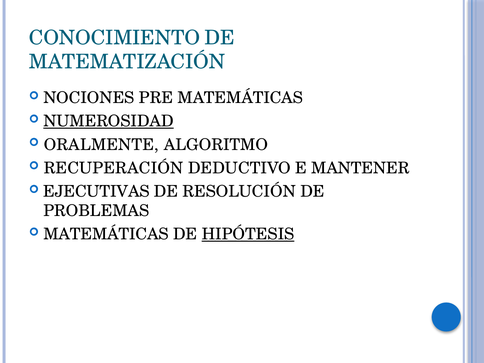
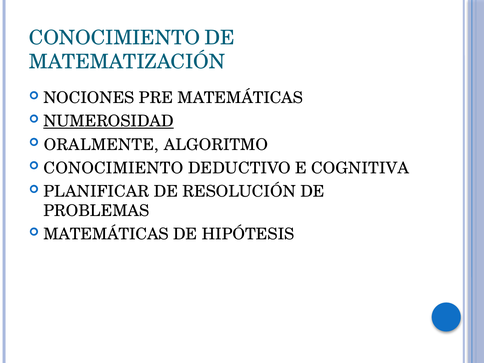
RECUPERACIÓN at (114, 168): RECUPERACIÓN -> CONOCIMIENTO
MANTENER: MANTENER -> COGNITIVA
EJECUTIVAS: EJECUTIVAS -> PLANIFICAR
HIPÓTESIS underline: present -> none
